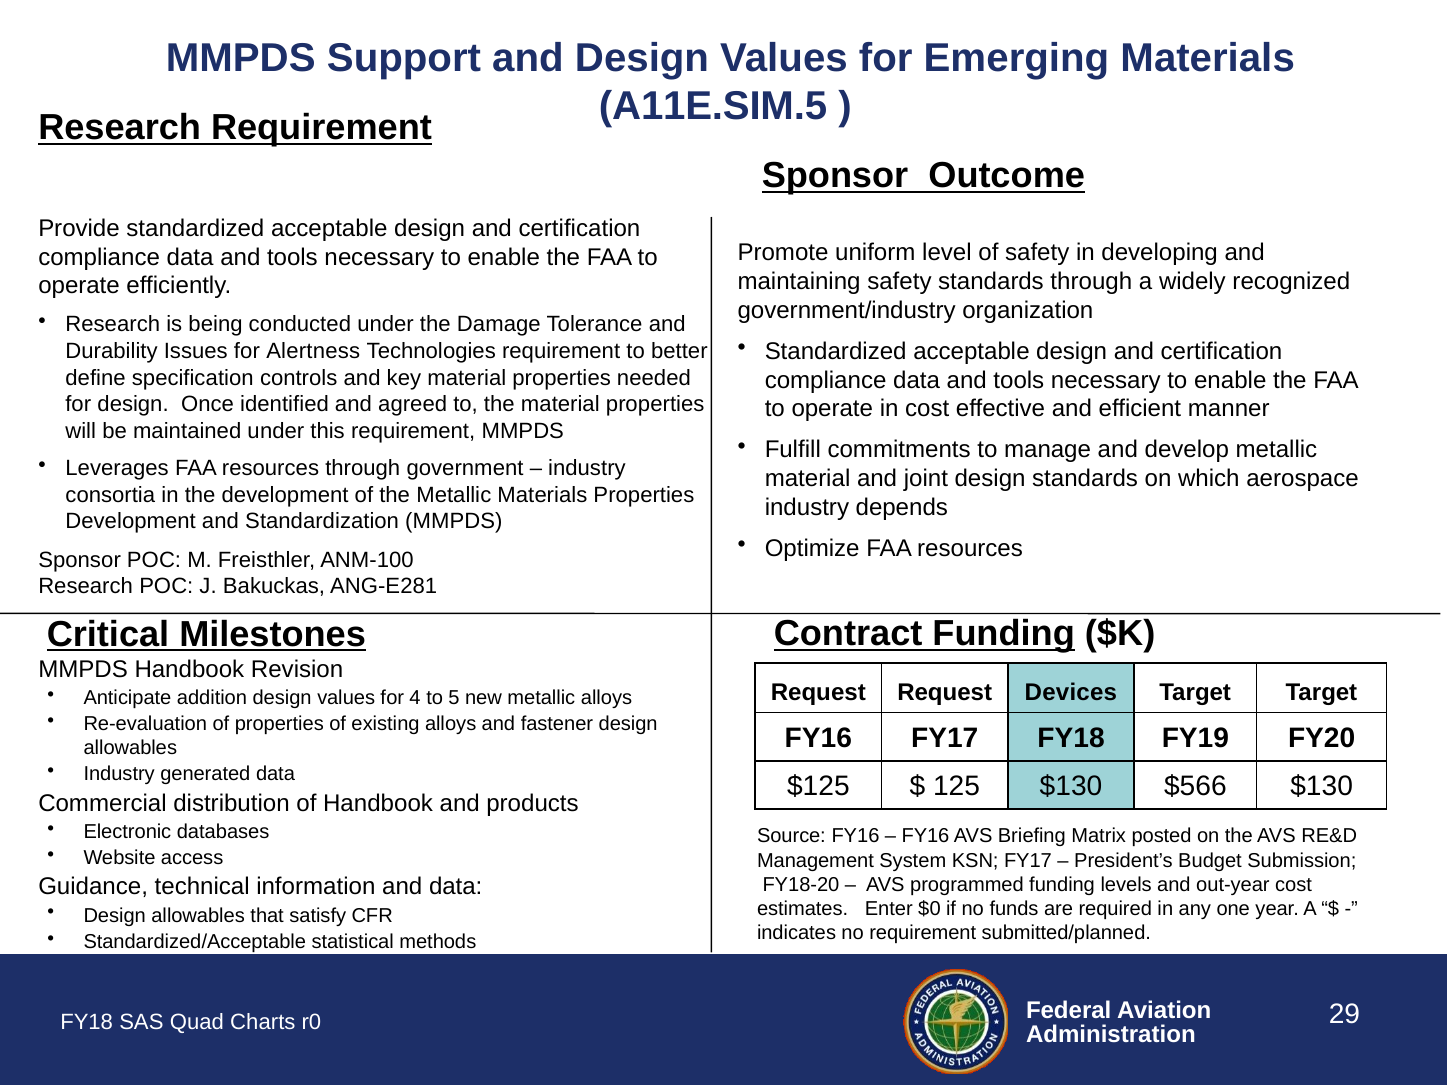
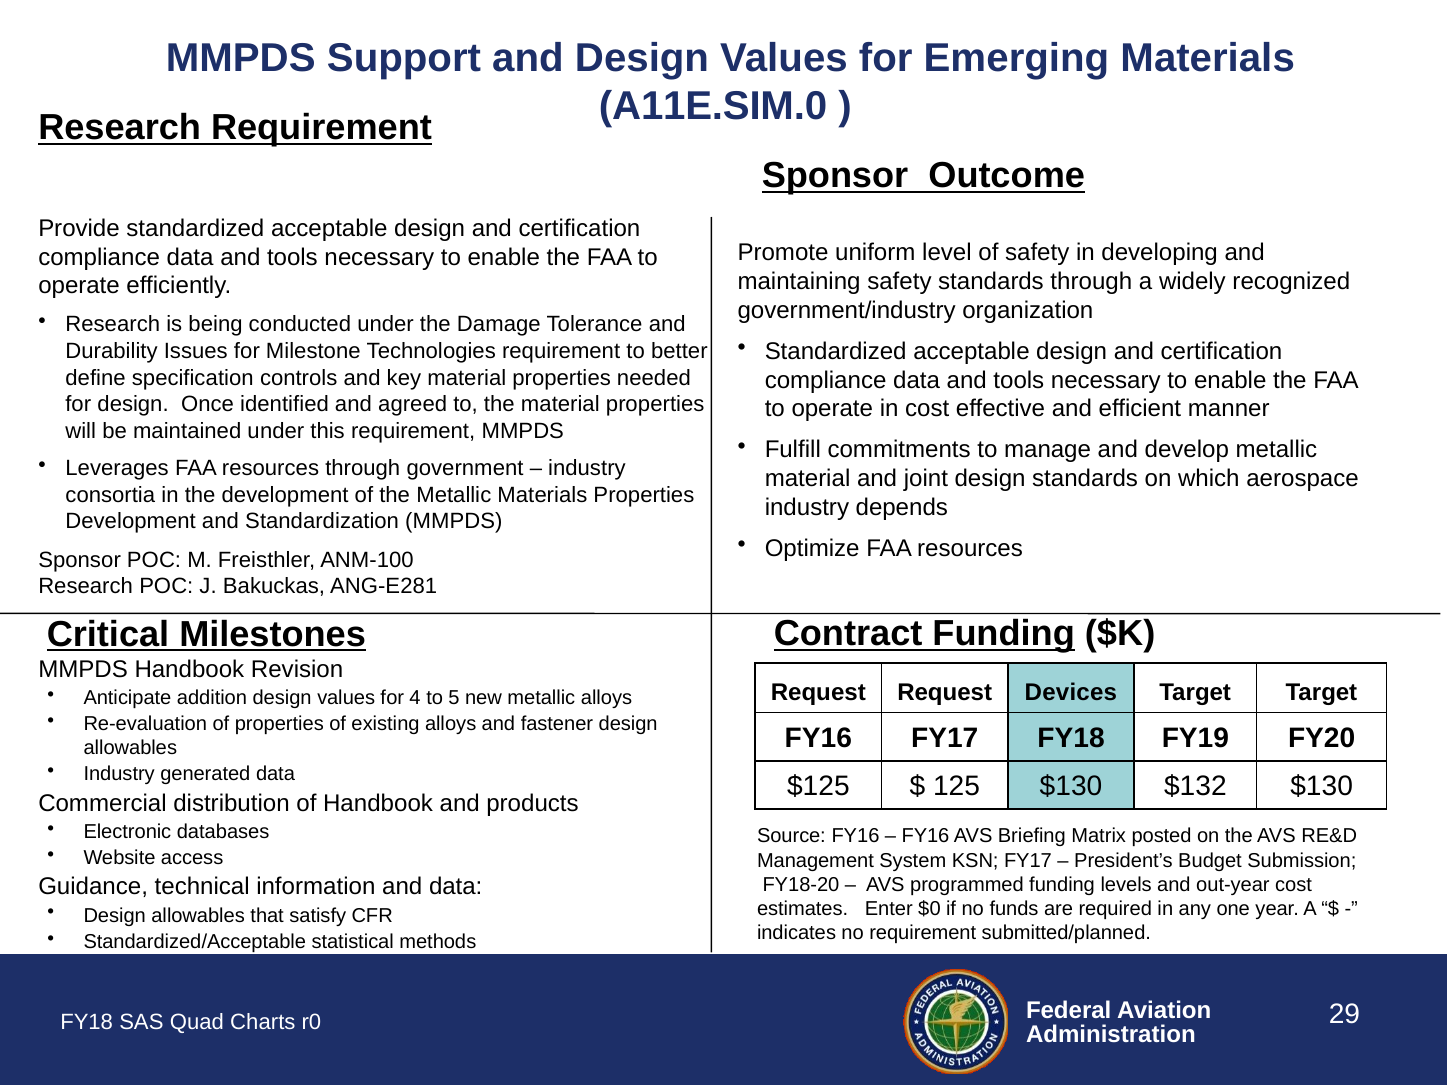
A11E.SIM.5: A11E.SIM.5 -> A11E.SIM.0
Alertness: Alertness -> Milestone
$566: $566 -> $132
